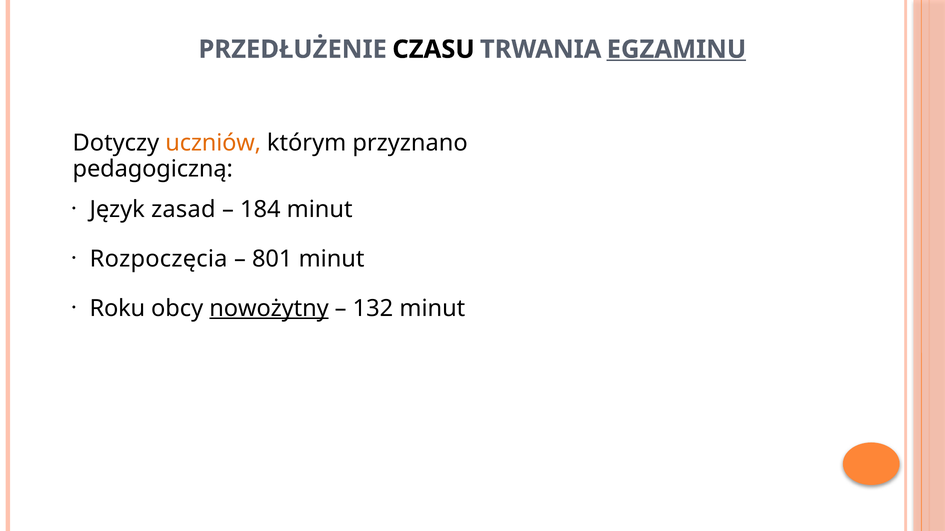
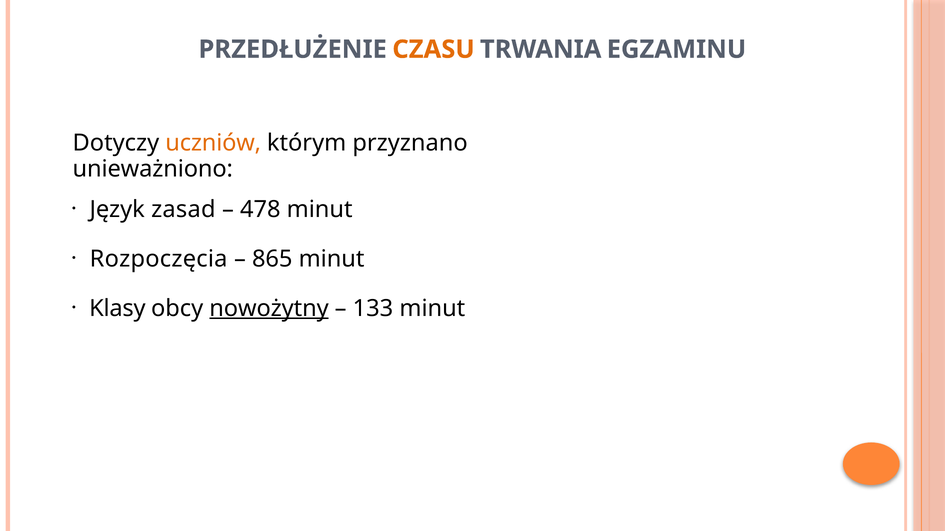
CZASU colour: black -> orange
EGZAMINU underline: present -> none
pedagogiczną: pedagogiczną -> unieważniono
184: 184 -> 478
801: 801 -> 865
Roku: Roku -> Klasy
132: 132 -> 133
